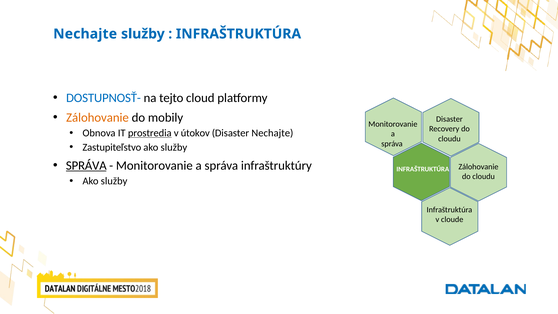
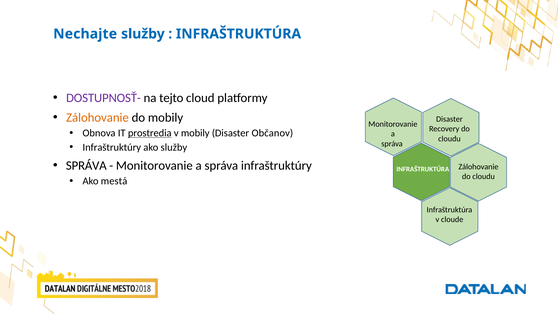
DOSTUPNOSŤ- colour: blue -> purple
v útokov: útokov -> mobily
Disaster Nechajte: Nechajte -> Občanov
Zastupiteľstvo at (112, 147): Zastupiteľstvo -> Infraštruktúry
SPRÁVA at (86, 166) underline: present -> none
služby at (114, 181): služby -> mestá
